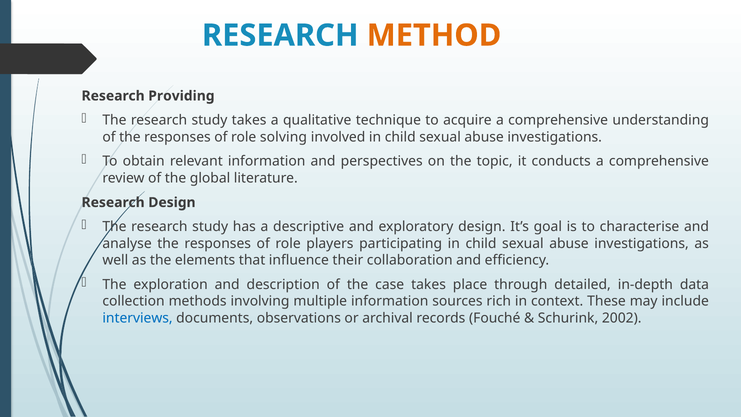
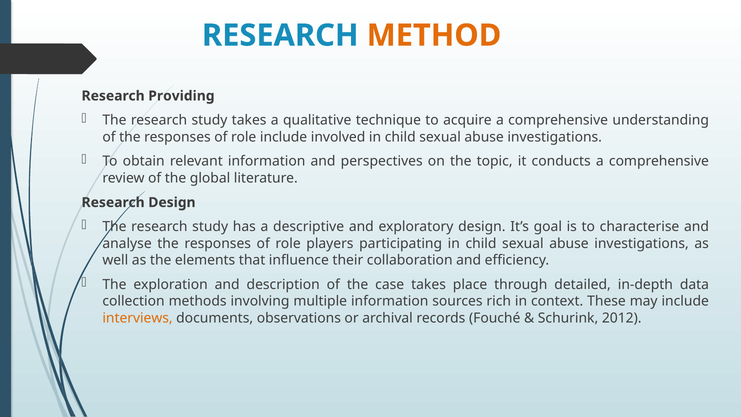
role solving: solving -> include
interviews colour: blue -> orange
2002: 2002 -> 2012
